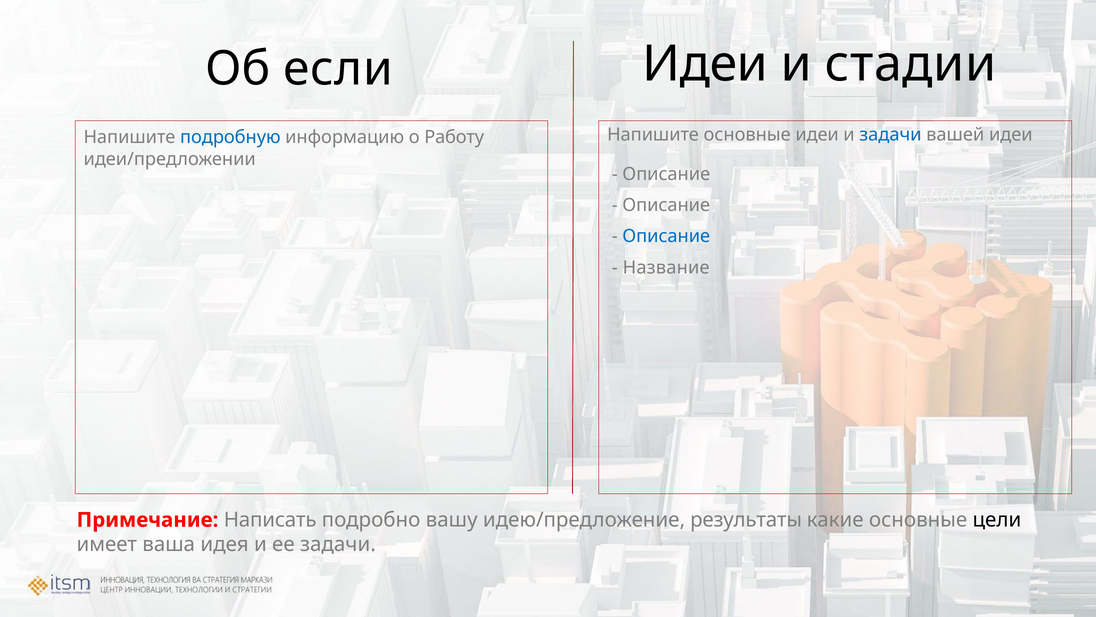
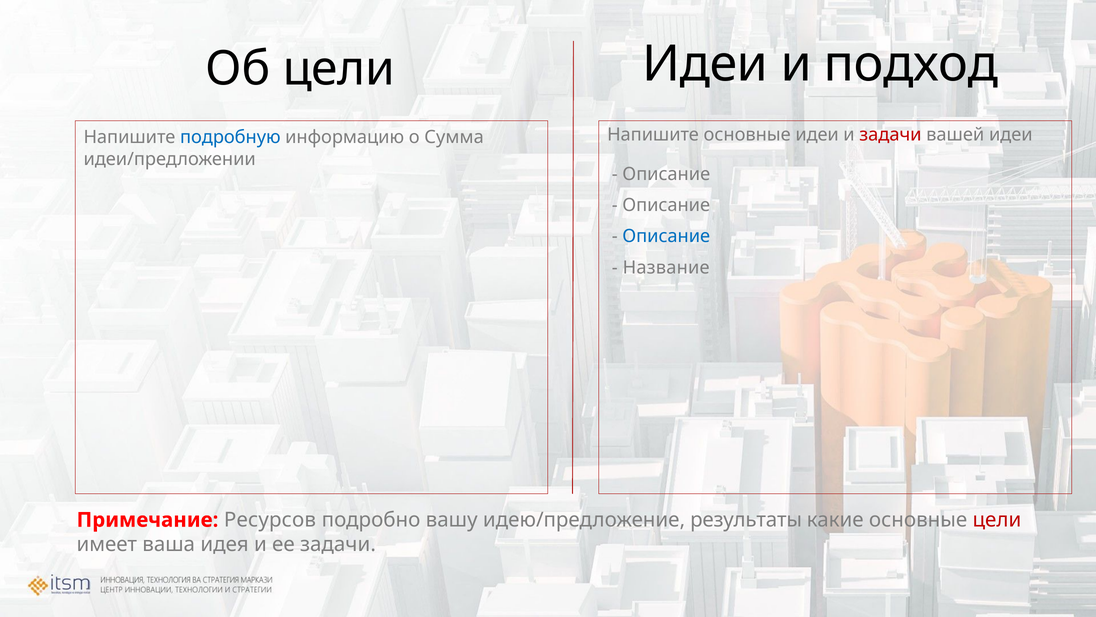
стадии: стадии -> подход
Об если: если -> цели
задачи at (890, 135) colour: blue -> red
Работу: Работу -> Сумма
Написать: Написать -> Ресурсов
цели at (997, 520) colour: black -> red
